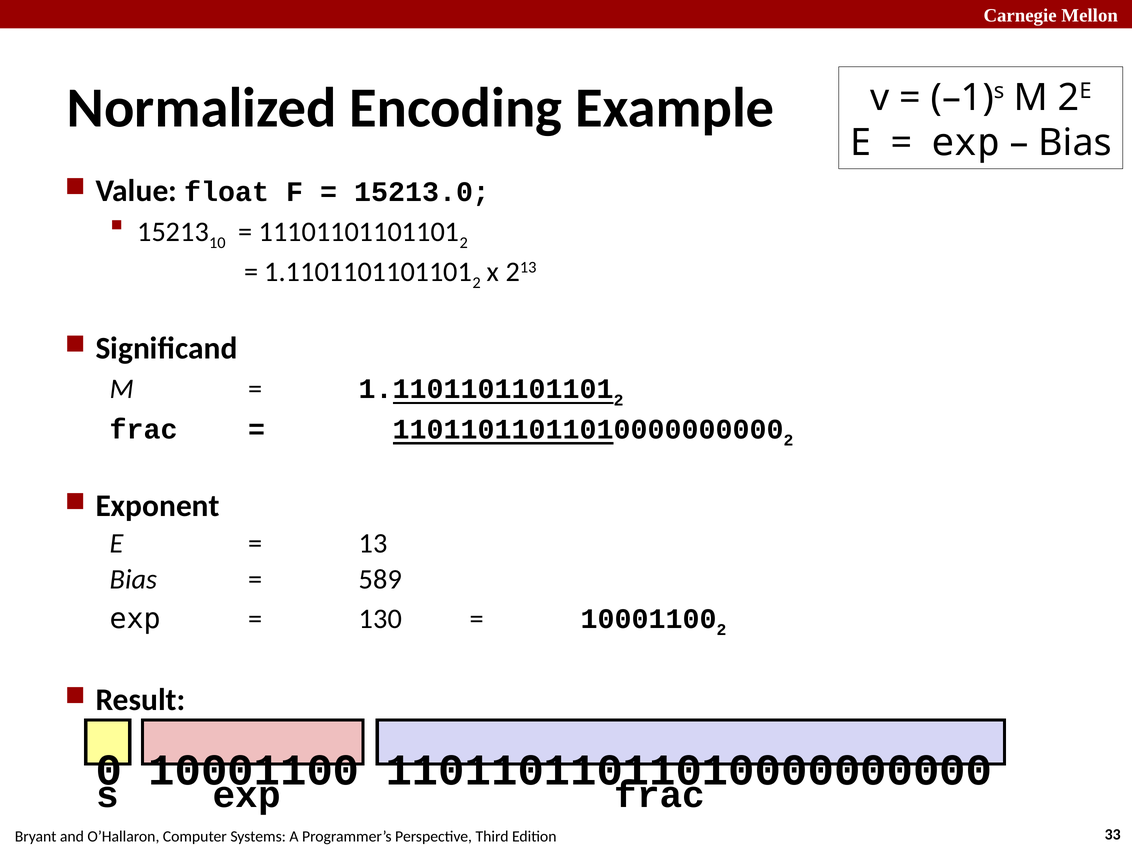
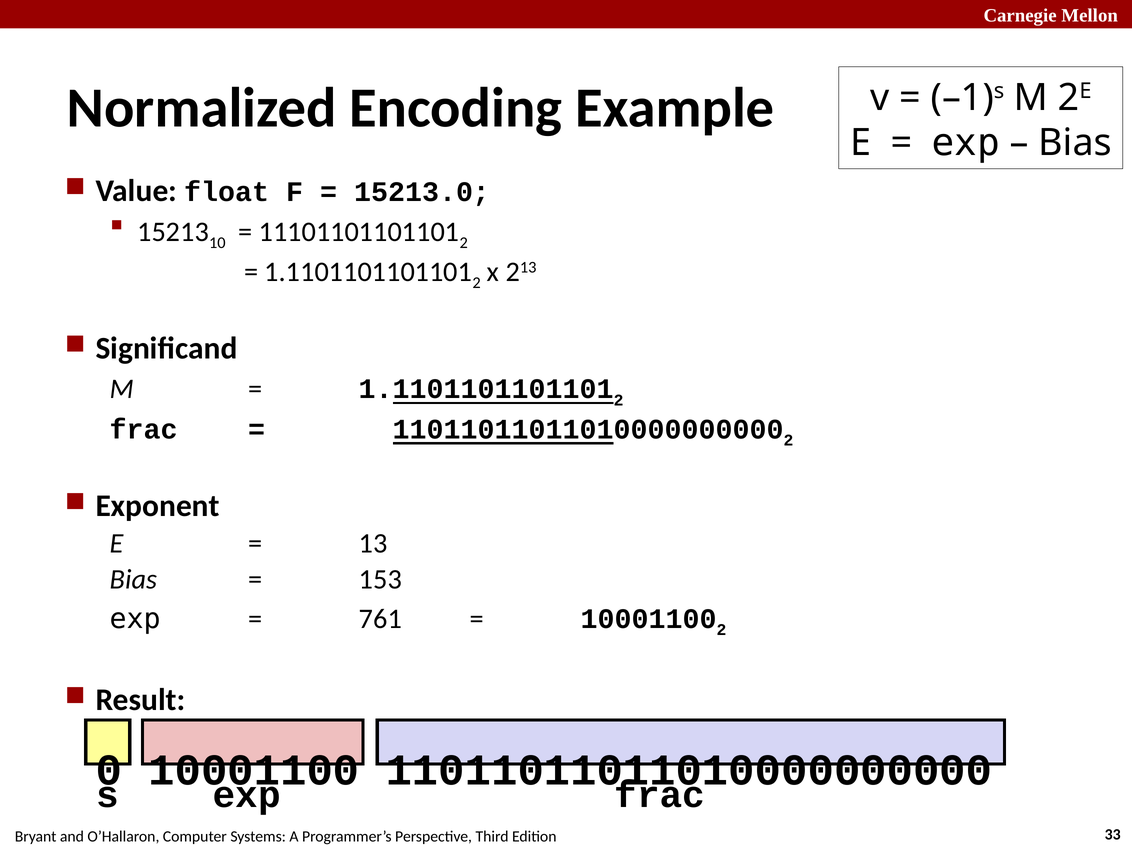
589: 589 -> 153
130: 130 -> 761
